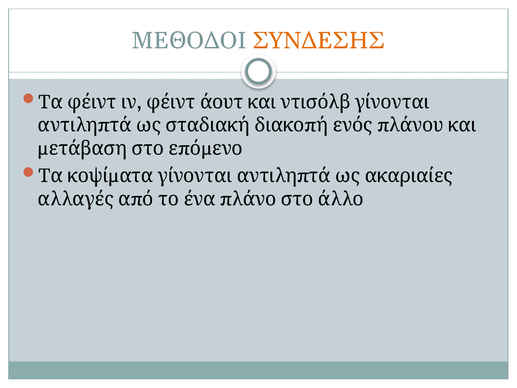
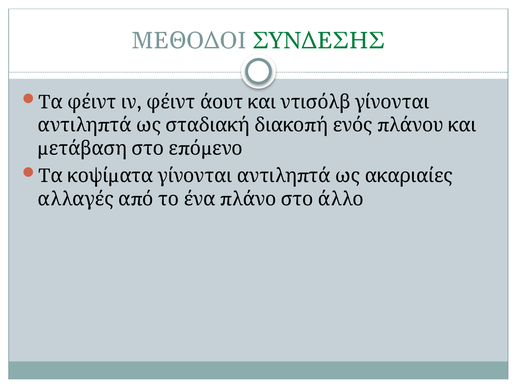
ΣΥΝΔΕΣΗΣ colour: orange -> green
